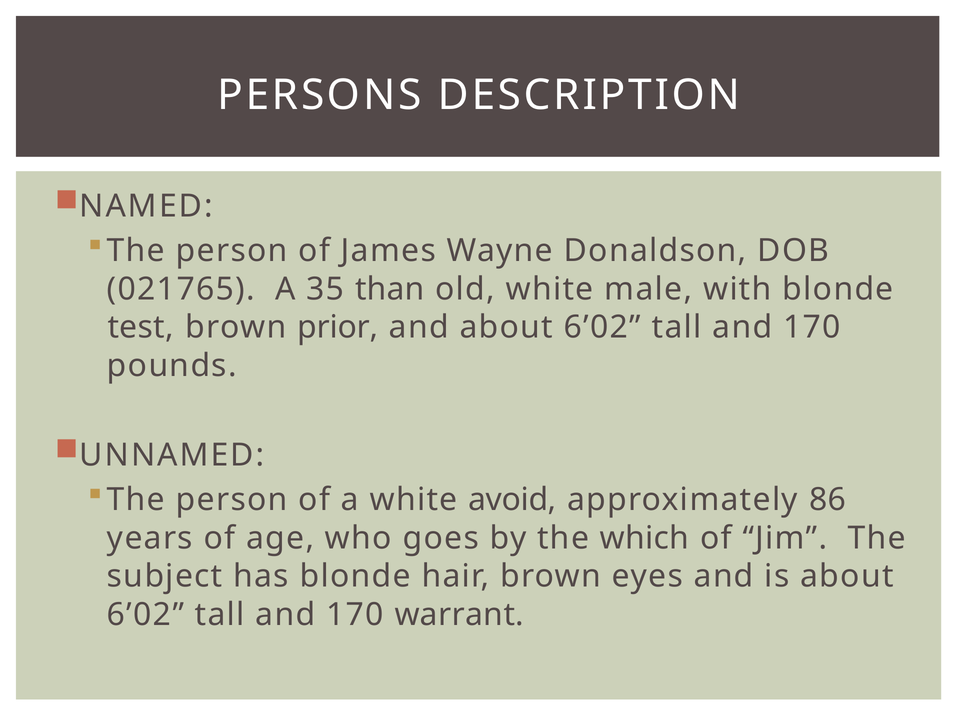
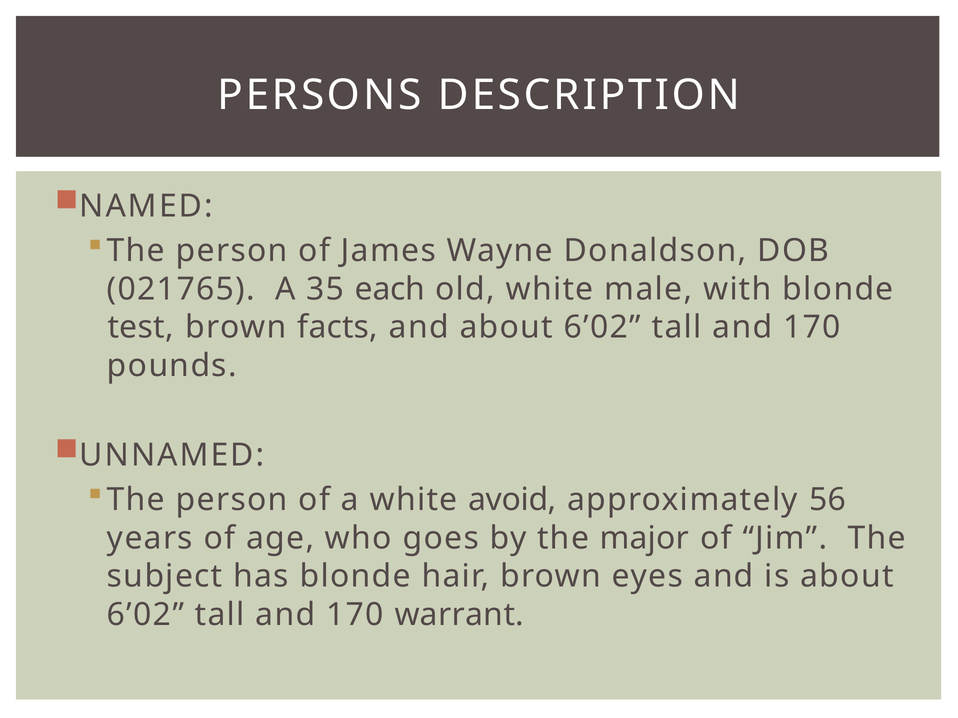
than: than -> each
prior: prior -> facts
86: 86 -> 56
which: which -> major
